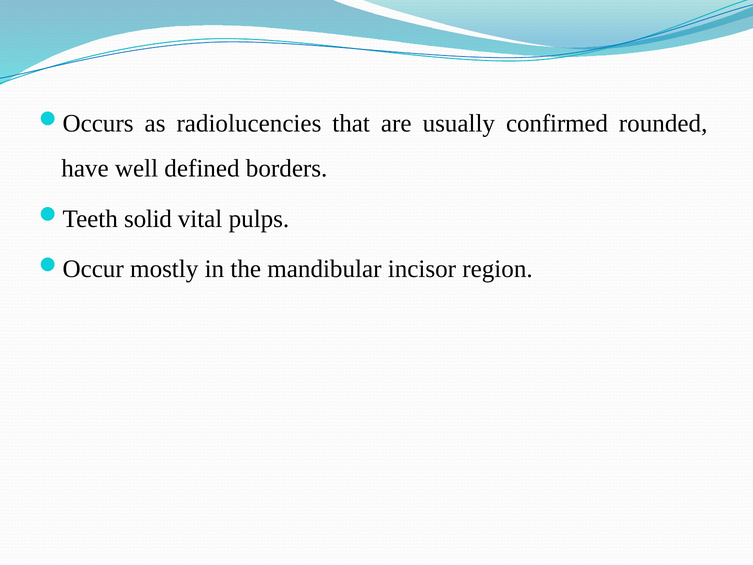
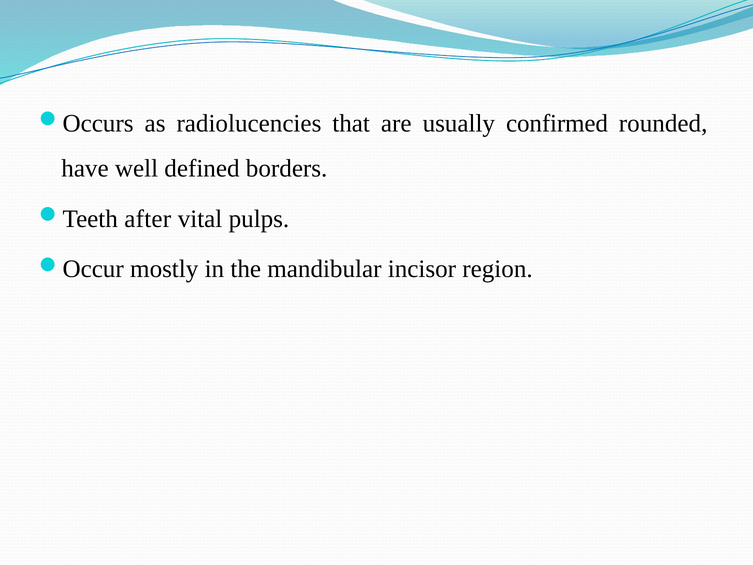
solid: solid -> after
